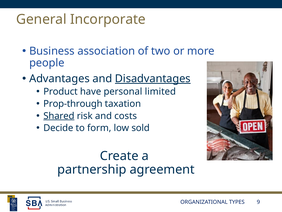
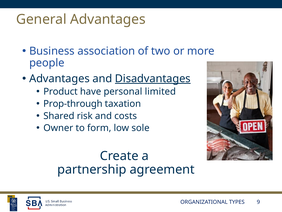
General Incorporate: Incorporate -> Advantages
Shared underline: present -> none
Decide: Decide -> Owner
sold: sold -> sole
